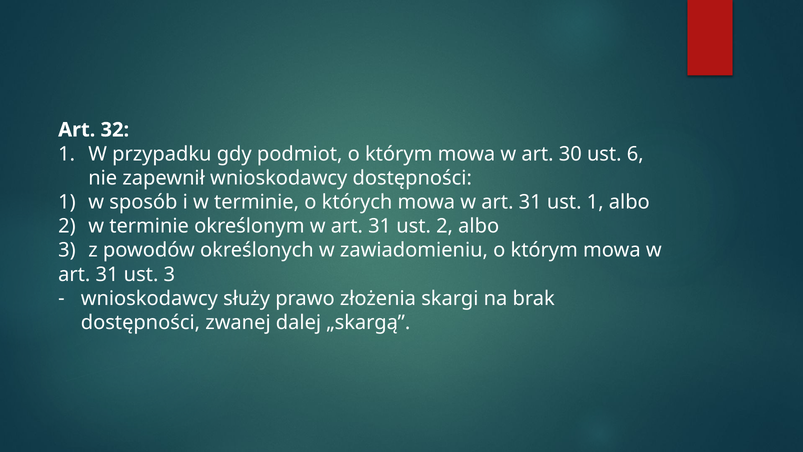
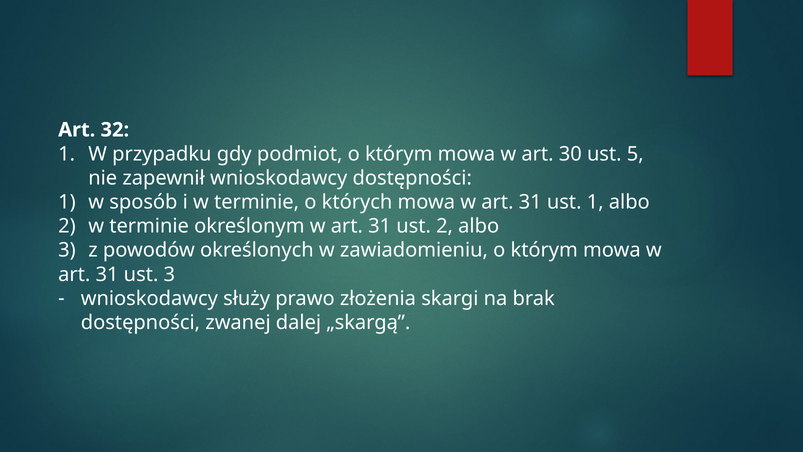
6: 6 -> 5
